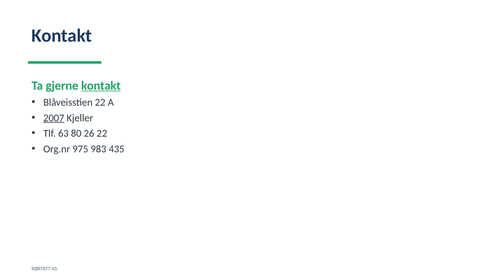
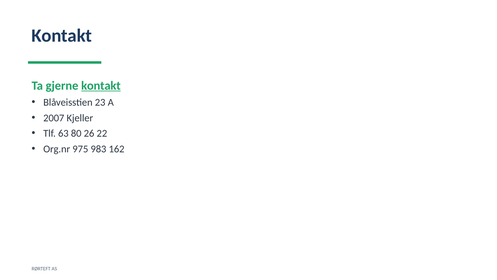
Blåveisstien 22: 22 -> 23
2007 underline: present -> none
435: 435 -> 162
